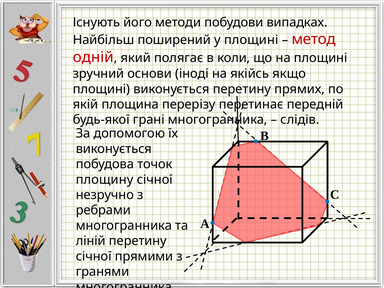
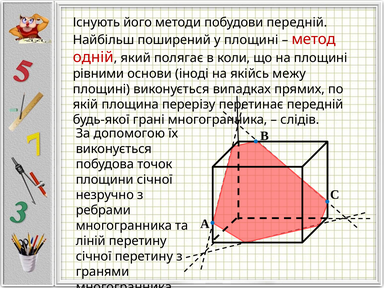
побудови випадках: випадках -> передній
зручний: зручний -> рівними
якщо: якщо -> межу
виконується перетину: перетину -> випадках
площину: площину -> площини
січної прямими: прямими -> перетину
